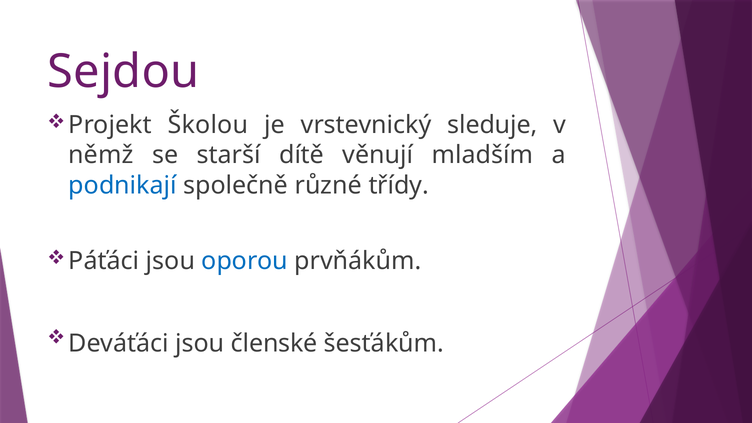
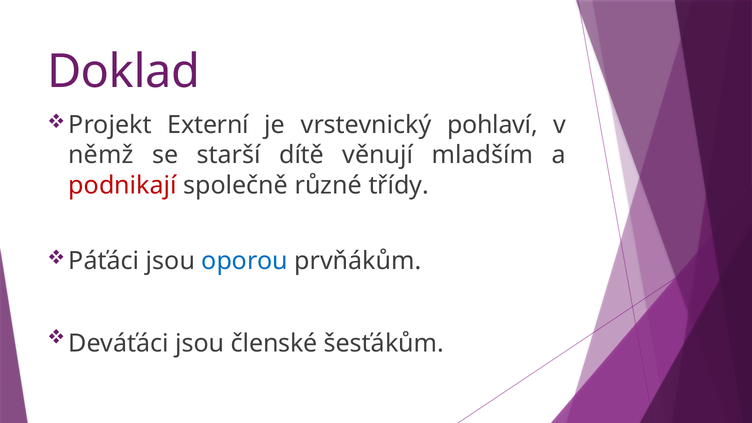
Sejdou: Sejdou -> Doklad
Školou: Školou -> Externí
sleduje: sleduje -> pohlaví
podnikají colour: blue -> red
